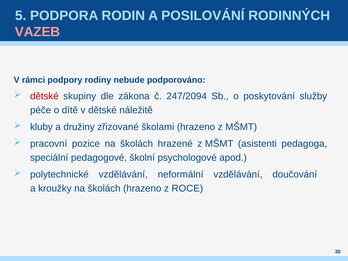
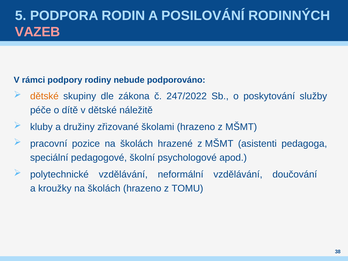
dětské at (44, 96) colour: red -> orange
247/2094: 247/2094 -> 247/2022
ROCE: ROCE -> TOMU
